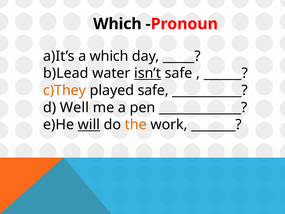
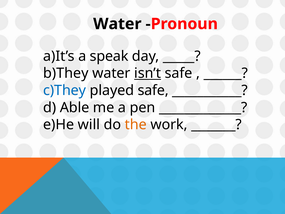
Which at (117, 24): Which -> Water
a which: which -> speak
b)Lead: b)Lead -> b)They
c)They colour: orange -> blue
Well: Well -> Able
will underline: present -> none
